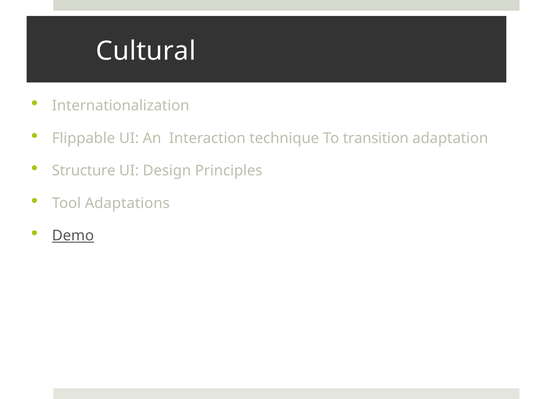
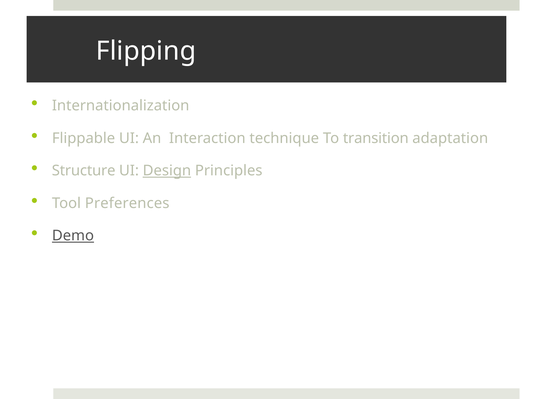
Cultural: Cultural -> Flipping
Design underline: none -> present
Adaptations: Adaptations -> Preferences
